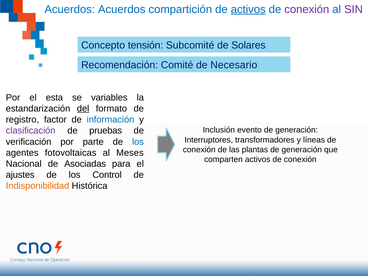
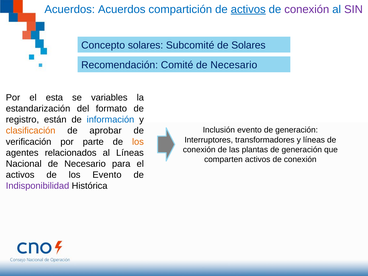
Concepto tensión: tensión -> solares
del underline: present -> none
factor: factor -> están
clasificación colour: purple -> orange
pruebas: pruebas -> aprobar
los at (138, 142) colour: blue -> orange
fotovoltaicas: fotovoltaicas -> relacionados
al Meses: Meses -> Líneas
Nacional de Asociadas: Asociadas -> Necesario
ajustes at (20, 175): ajustes -> activos
los Control: Control -> Evento
Indisponibilidad colour: orange -> purple
